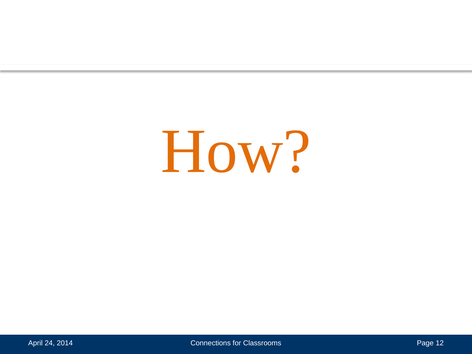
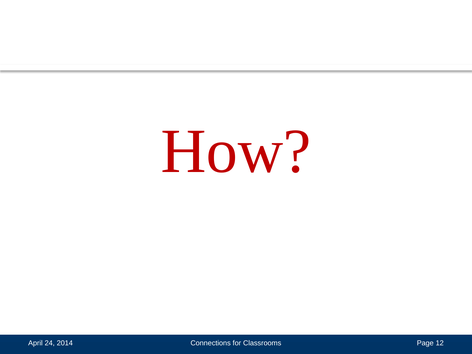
How colour: orange -> red
